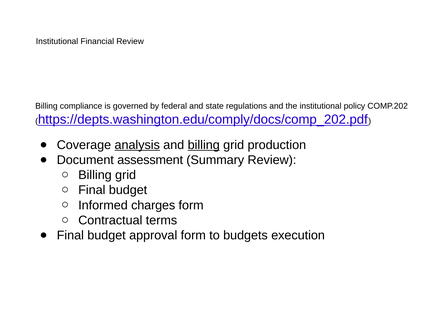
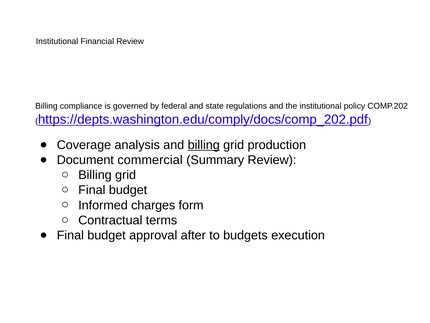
analysis underline: present -> none
assessment: assessment -> commercial
approval form: form -> after
